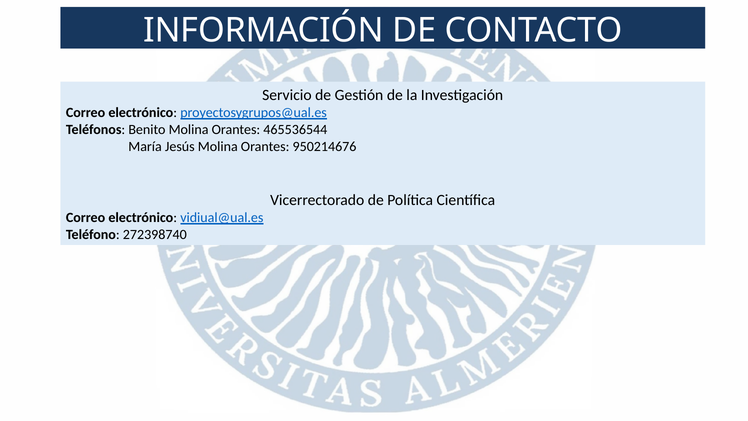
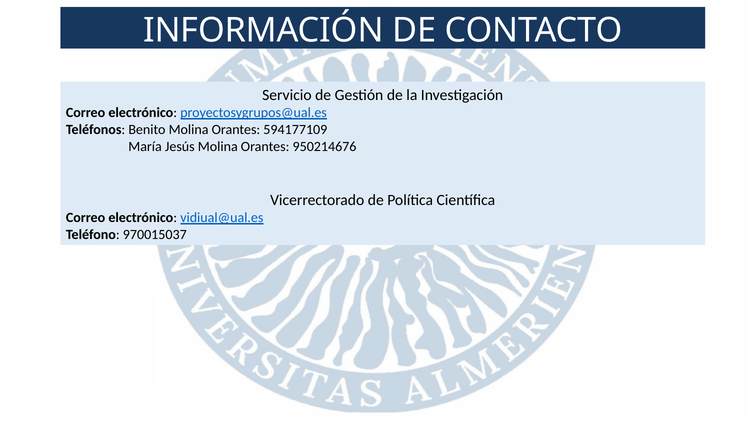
465536544: 465536544 -> 594177109
272398740: 272398740 -> 970015037
